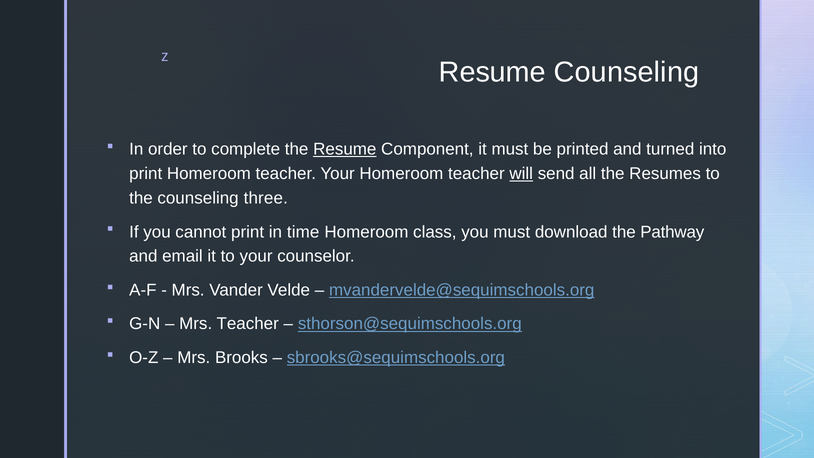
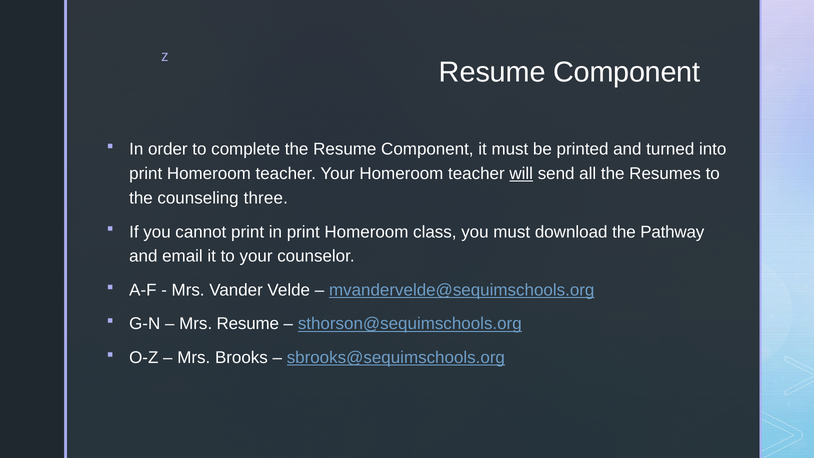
Counseling at (627, 72): Counseling -> Component
Resume at (345, 149) underline: present -> none
in time: time -> print
Mrs Teacher: Teacher -> Resume
